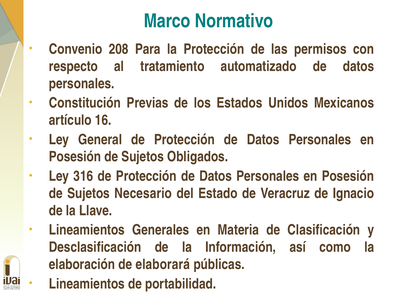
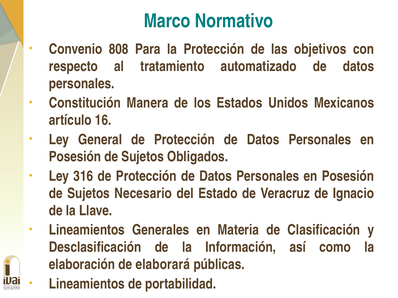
208: 208 -> 808
permisos: permisos -> objetivos
Previas: Previas -> Manera
